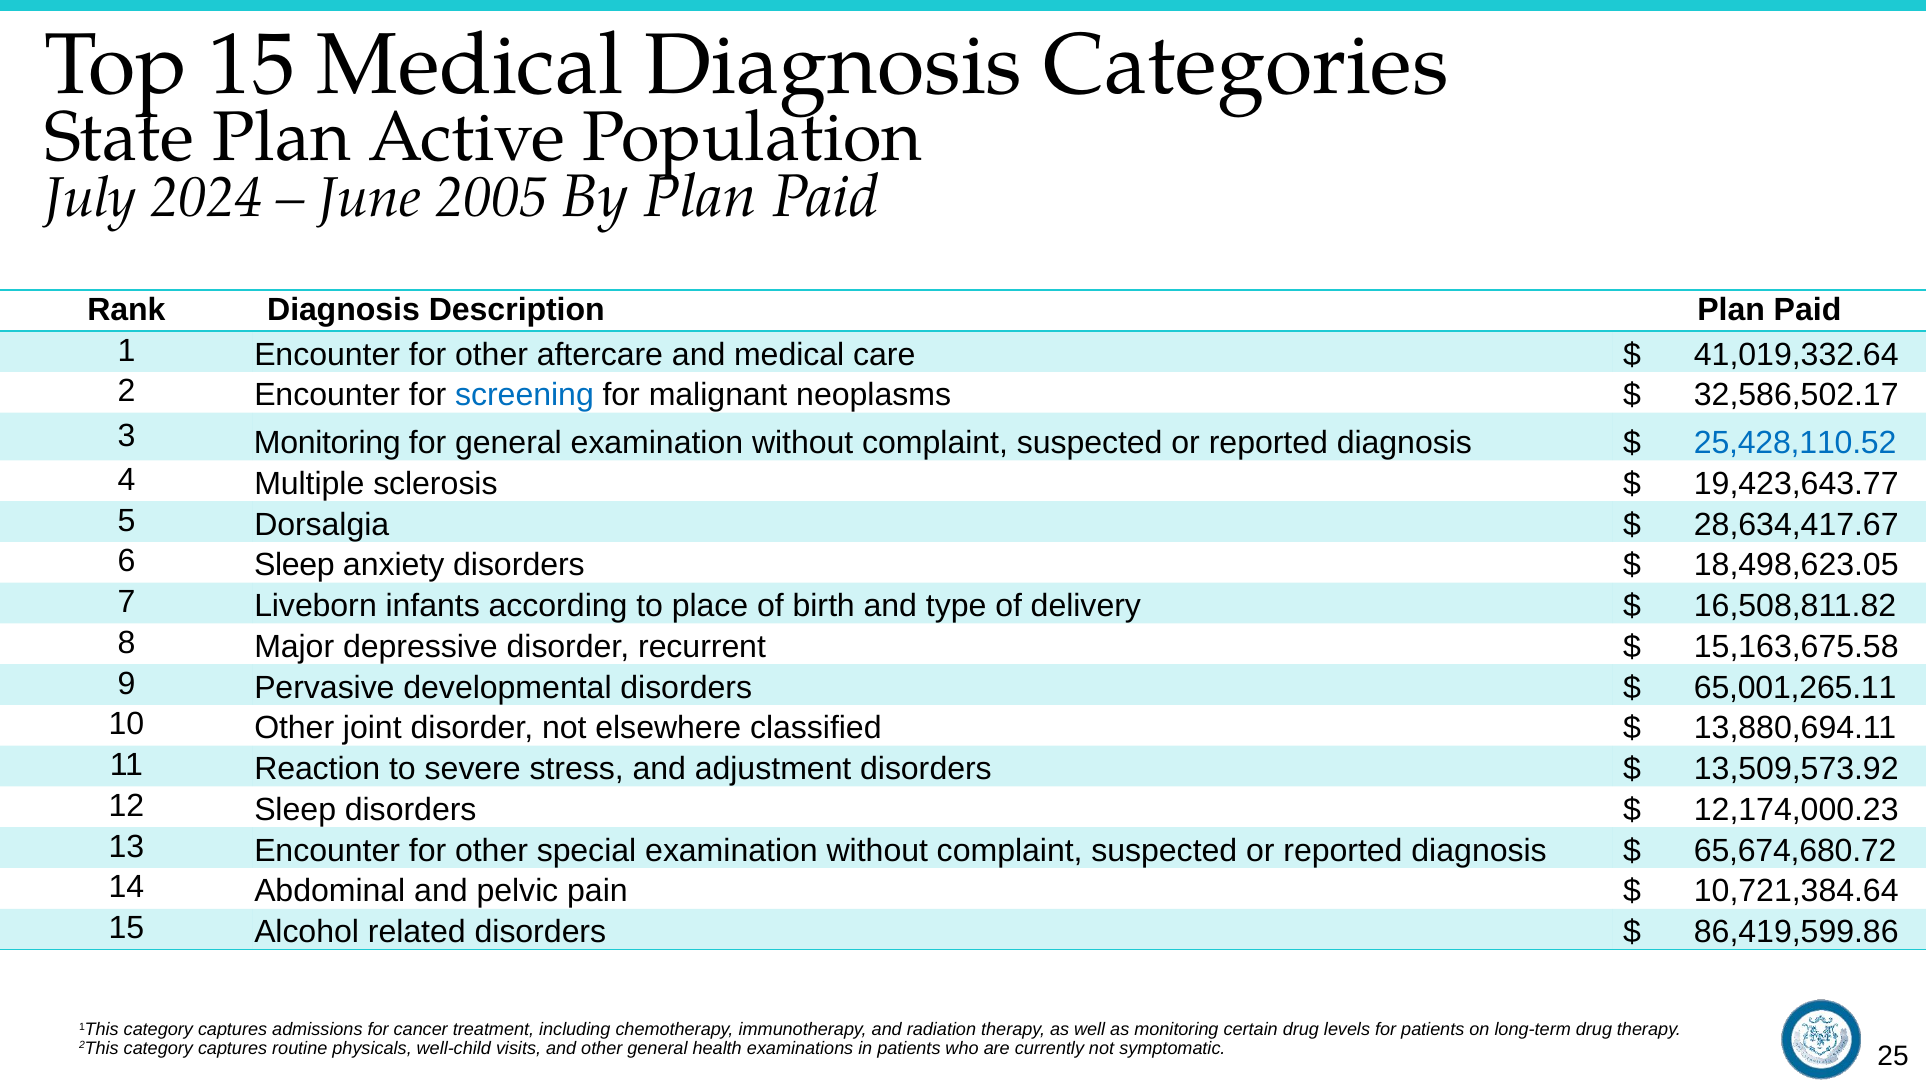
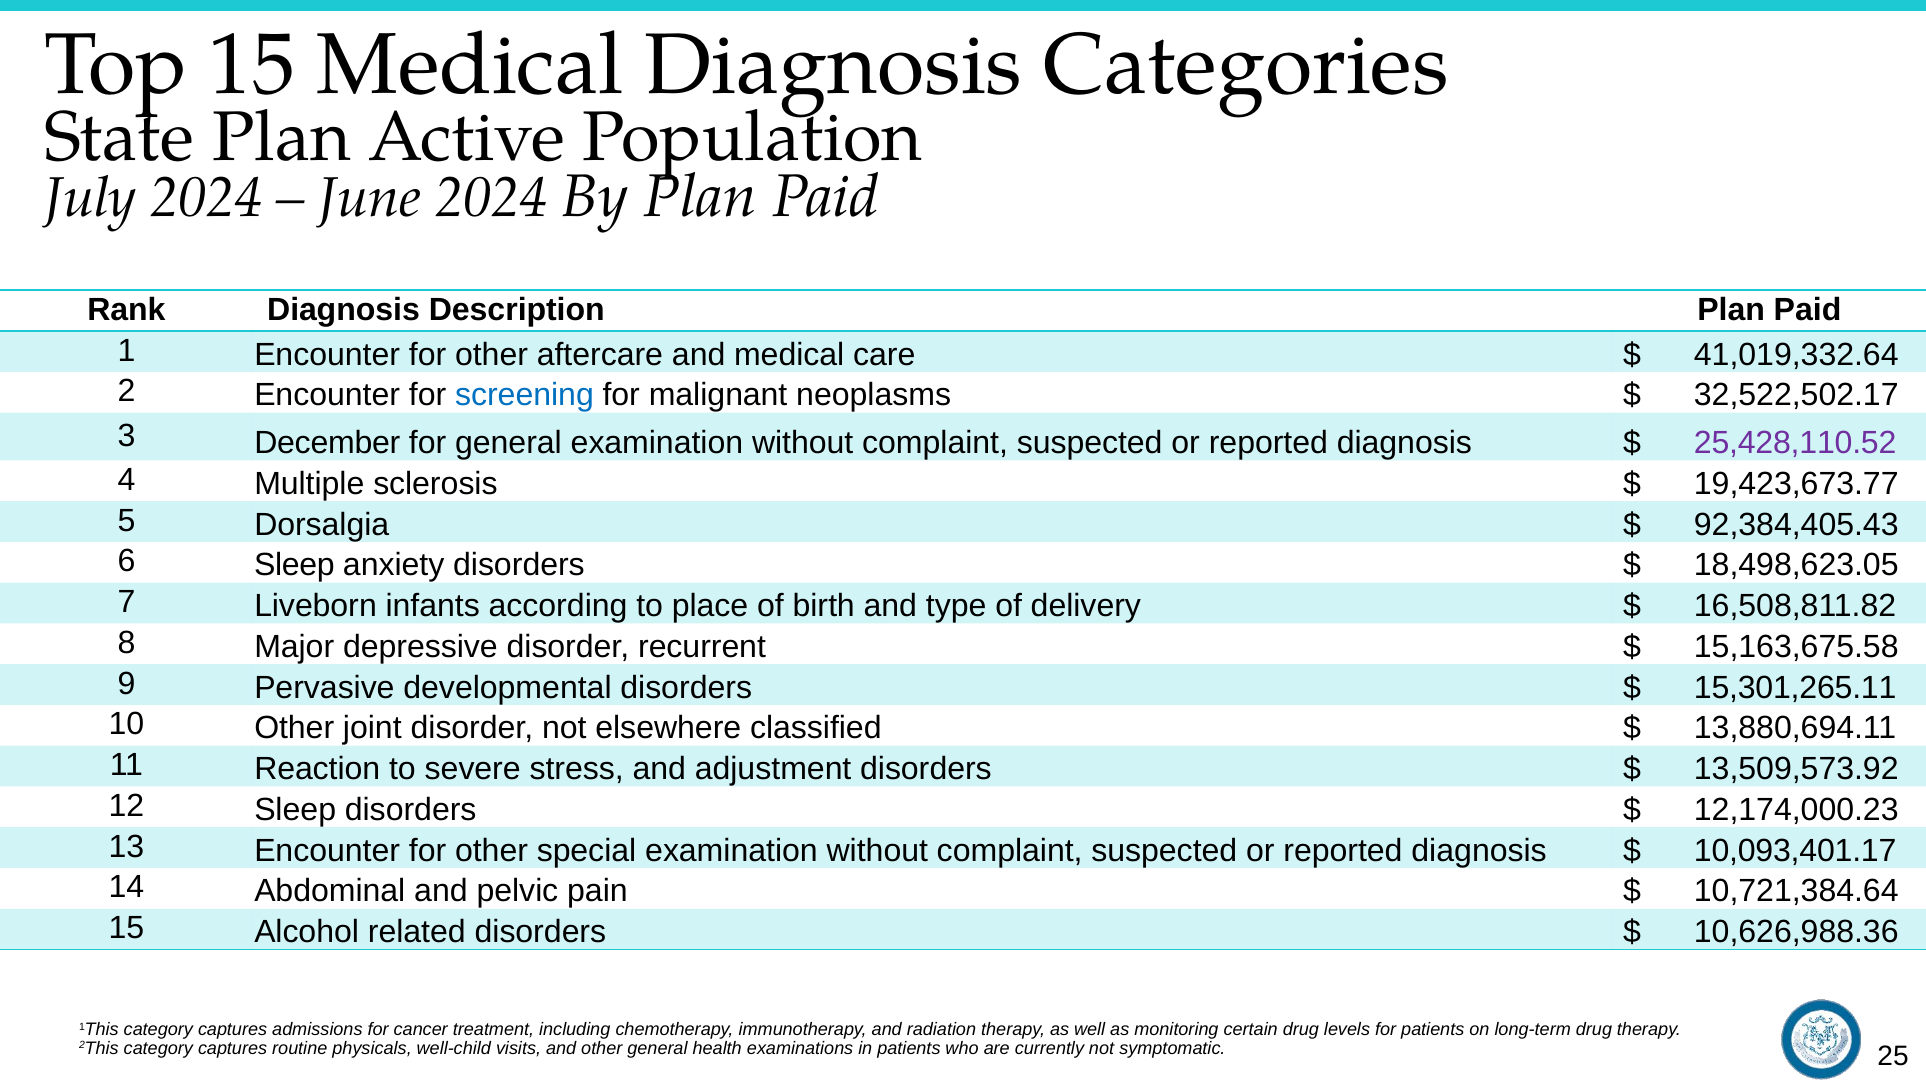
June 2005: 2005 -> 2024
32,586,502.17: 32,586,502.17 -> 32,522,502.17
3 Monitoring: Monitoring -> December
25,428,110.52 colour: blue -> purple
19,423,643.77: 19,423,643.77 -> 19,423,673.77
28,634,417.67: 28,634,417.67 -> 92,384,405.43
65,001,265.11: 65,001,265.11 -> 15,301,265.11
65,674,680.72: 65,674,680.72 -> 10,093,401.17
86,419,599.86: 86,419,599.86 -> 10,626,988.36
